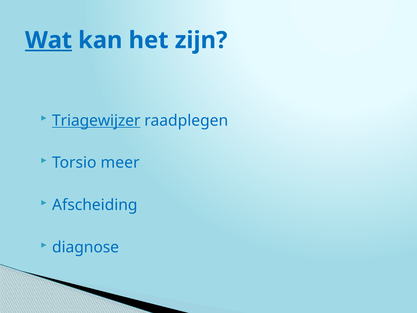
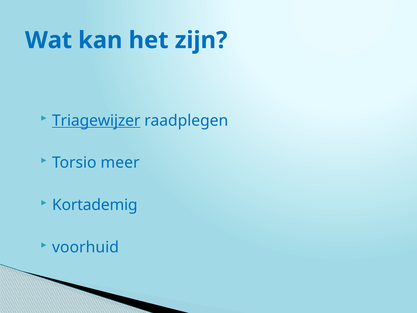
Wat underline: present -> none
Afscheiding: Afscheiding -> Kortademig
diagnose: diagnose -> voorhuid
